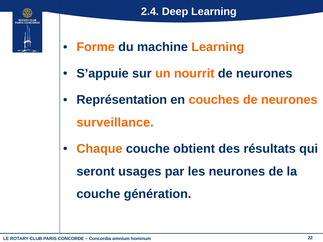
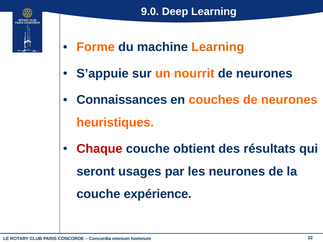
2.4: 2.4 -> 9.0
Représentation: Représentation -> Connaissances
surveillance: surveillance -> heuristiques
Chaque colour: orange -> red
génération: génération -> expérience
